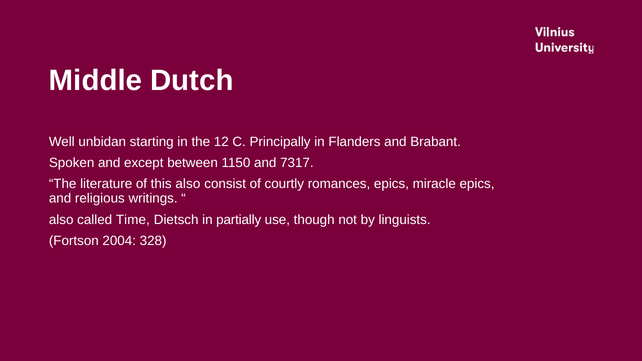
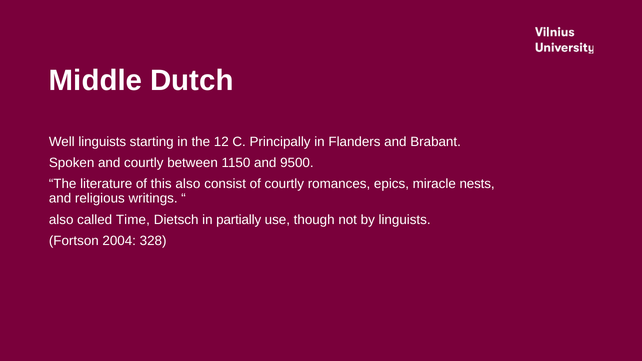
Well unbidan: unbidan -> linguists
and except: except -> courtly
7317: 7317 -> 9500
miracle epics: epics -> nests
